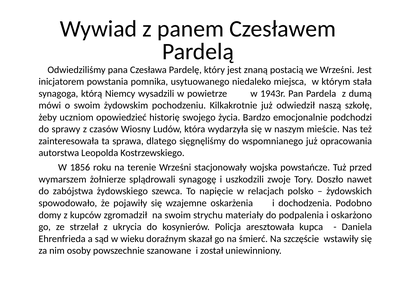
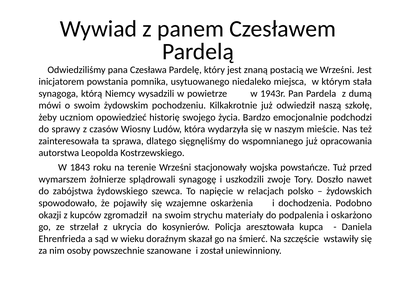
1856: 1856 -> 1843
domy: domy -> okazji
